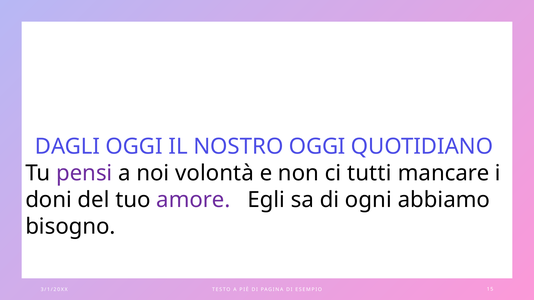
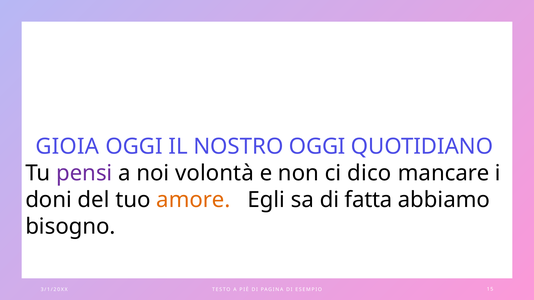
DAGLI: DAGLI -> GIOIA
tutti: tutti -> dico
amore colour: purple -> orange
ogni: ogni -> fatta
